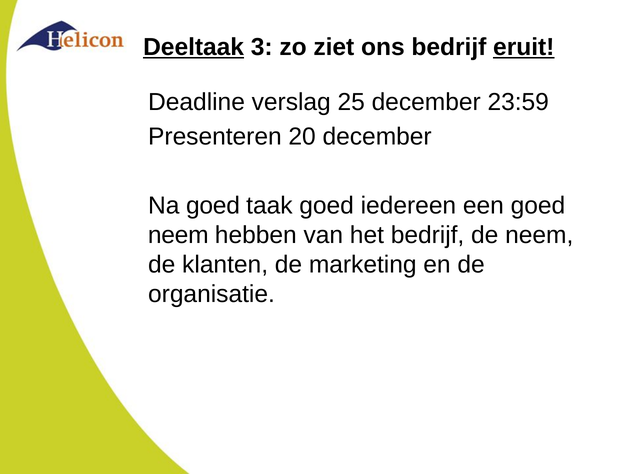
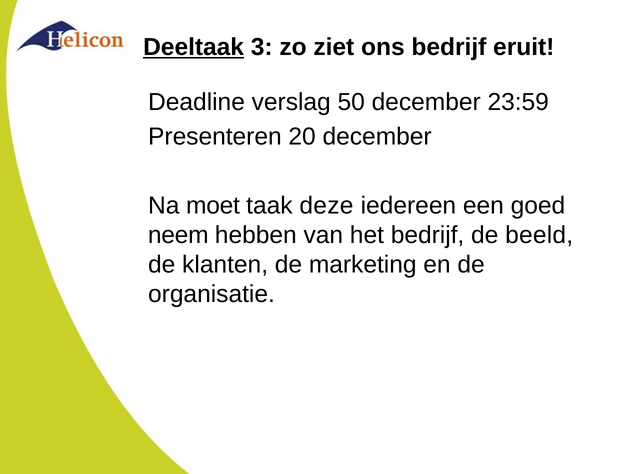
eruit underline: present -> none
25: 25 -> 50
Na goed: goed -> moet
taak goed: goed -> deze
de neem: neem -> beeld
